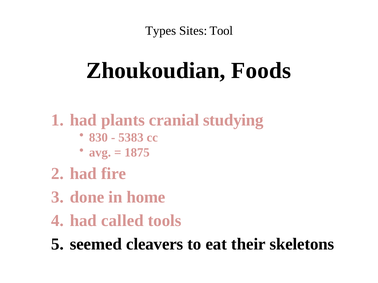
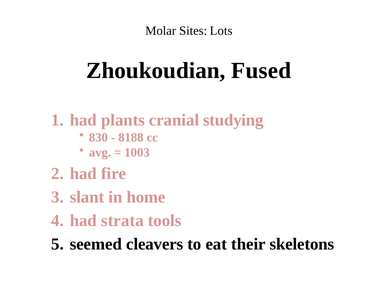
Types: Types -> Molar
Tool: Tool -> Lots
Foods: Foods -> Fused
5383: 5383 -> 8188
1875: 1875 -> 1003
done: done -> slant
called: called -> strata
